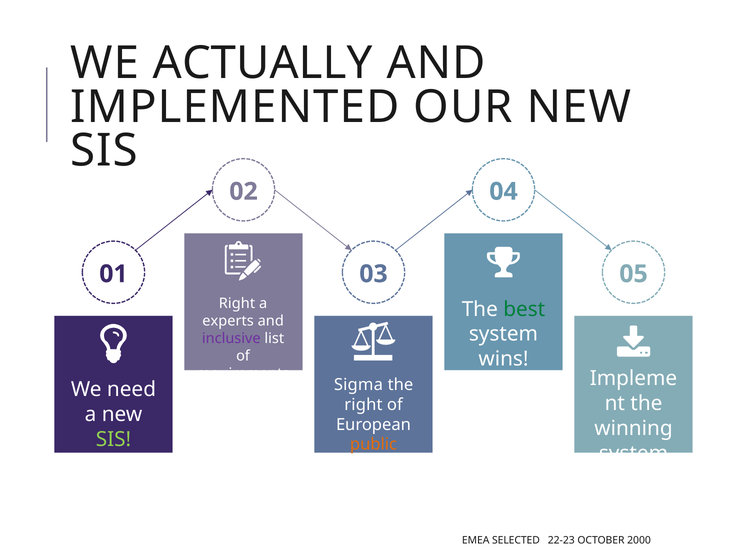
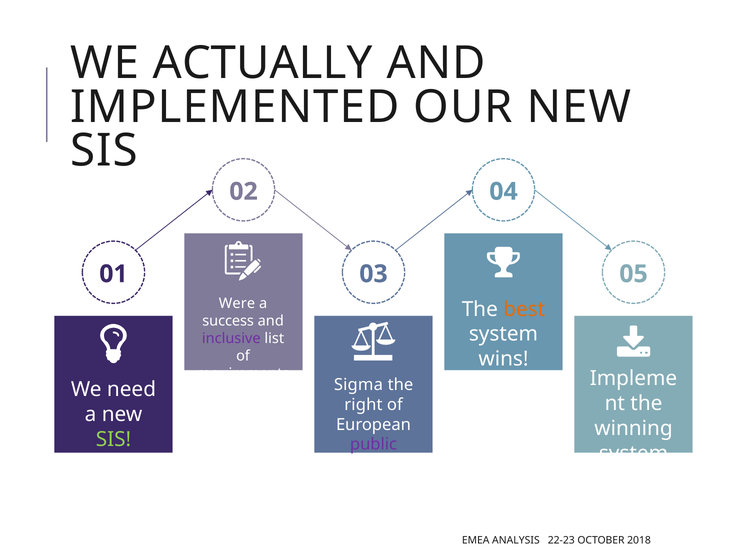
Right at (237, 304): Right -> Were
best colour: green -> orange
experts: experts -> success
public colour: orange -> purple
SELECTED: SELECTED -> ANALYSIS
2000: 2000 -> 2018
